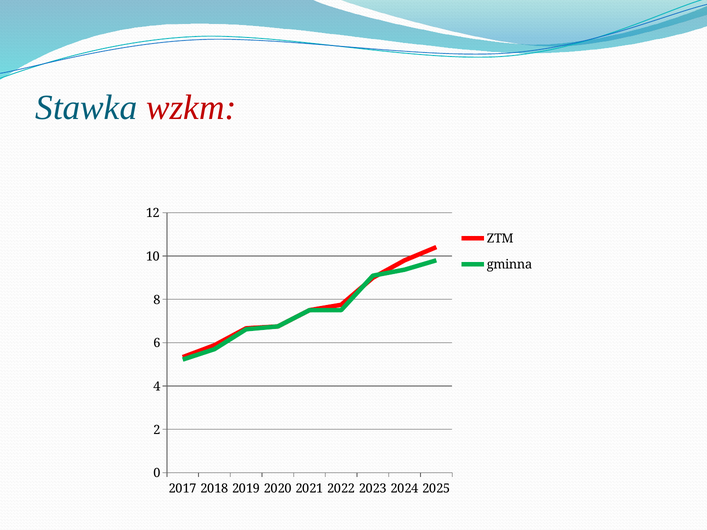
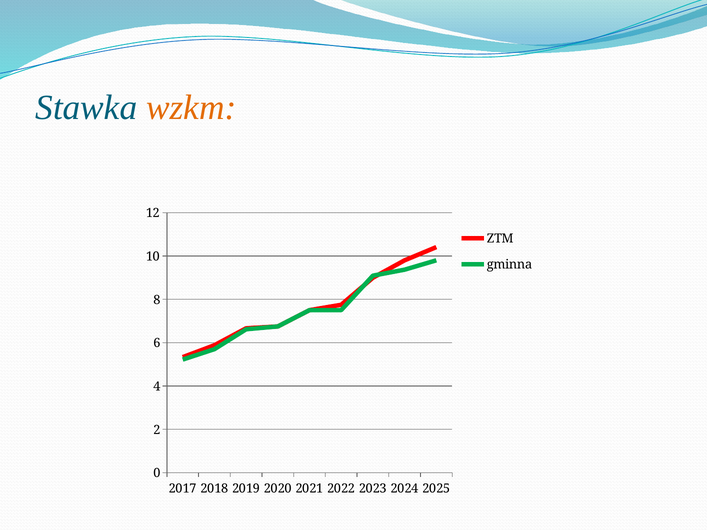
wzkm colour: red -> orange
